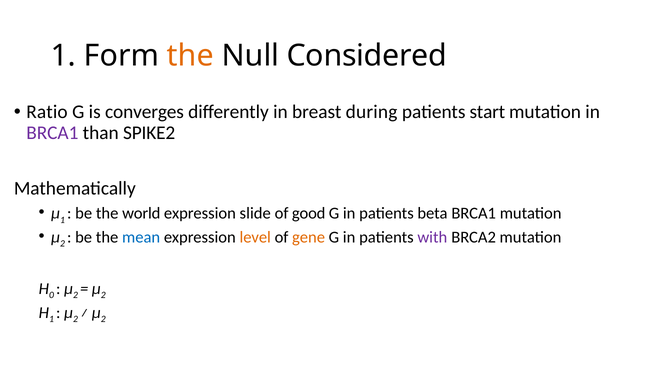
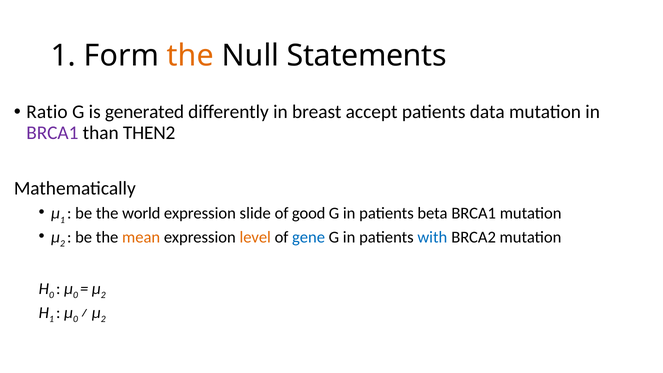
Considered: Considered -> Statements
converges: converges -> generated
during: during -> accept
start: start -> data
SPIKE2: SPIKE2 -> THEN2
mean colour: blue -> orange
gene colour: orange -> blue
with colour: purple -> blue
2 at (75, 295): 2 -> 0
2 at (75, 319): 2 -> 0
